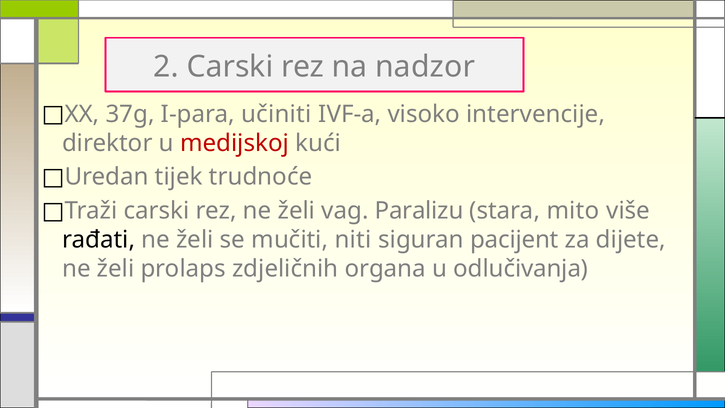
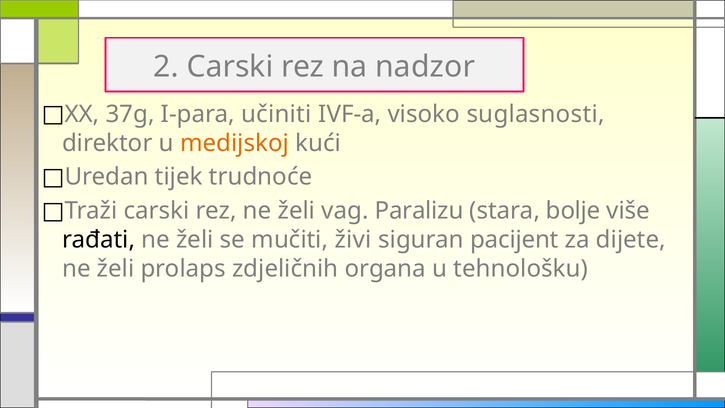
intervencije: intervencije -> suglasnosti
medijskoj colour: red -> orange
mito: mito -> bolje
niti: niti -> živi
odlučivanja: odlučivanja -> tehnološku
